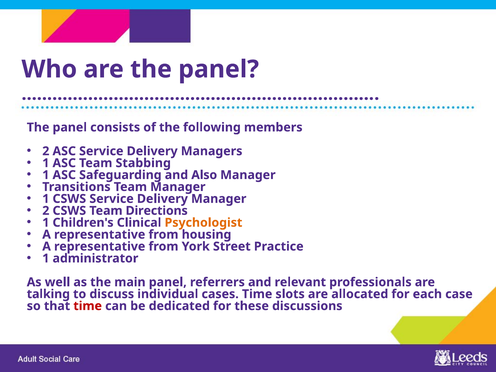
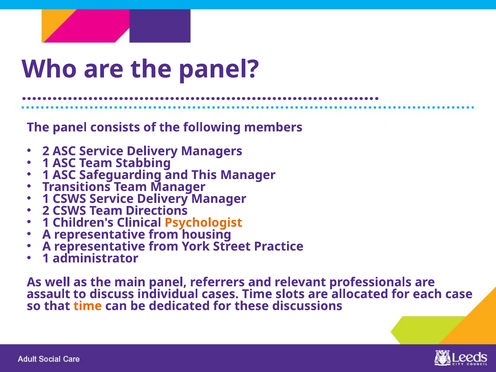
Also: Also -> This
talking: talking -> assault
time at (88, 306) colour: red -> orange
